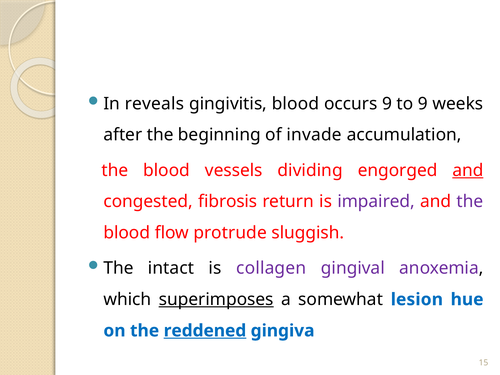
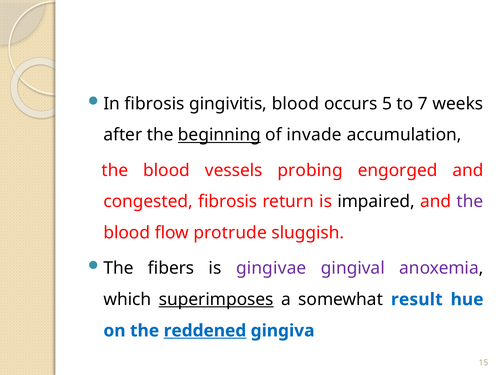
In reveals: reveals -> fibrosis
occurs 9: 9 -> 5
to 9: 9 -> 7
beginning underline: none -> present
dividing: dividing -> probing
and at (468, 170) underline: present -> none
impaired colour: purple -> black
intact: intact -> fibers
collagen: collagen -> gingivae
lesion: lesion -> result
